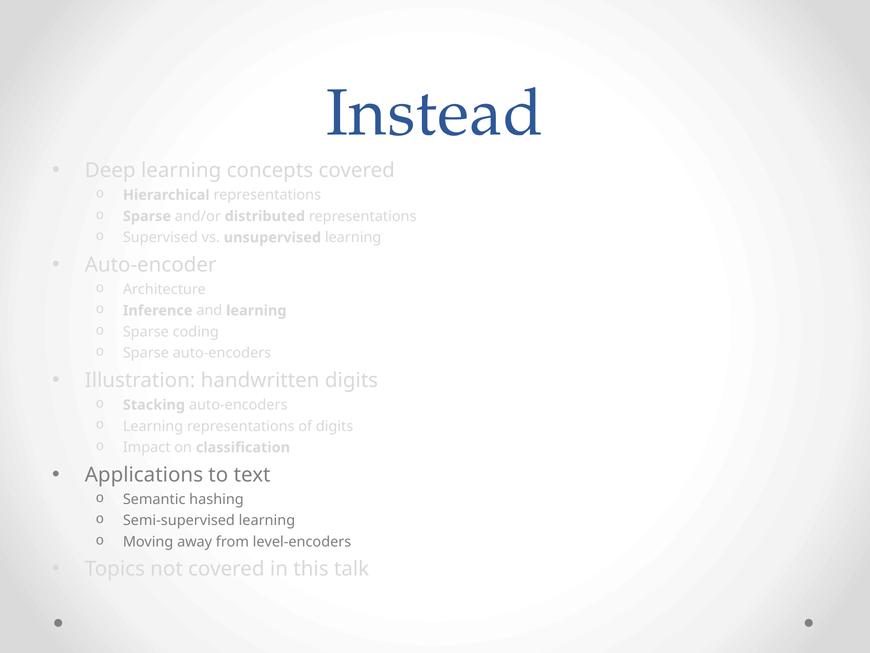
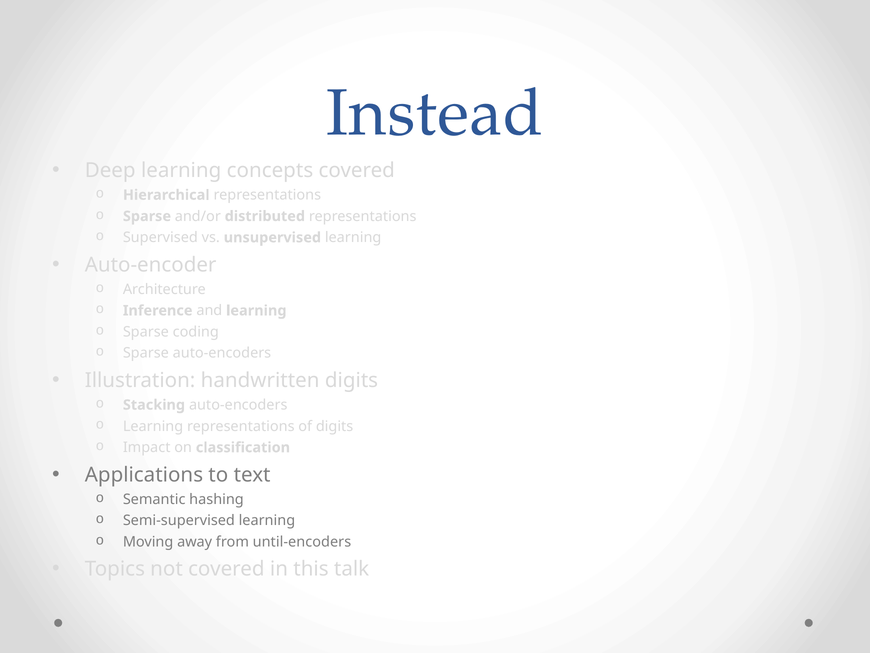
level-encoders: level-encoders -> until-encoders
